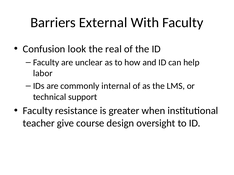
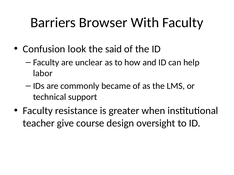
External: External -> Browser
real: real -> said
internal: internal -> became
